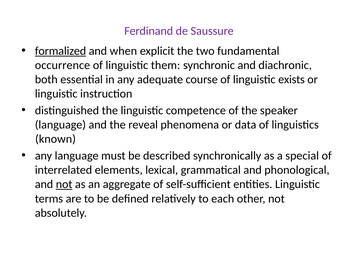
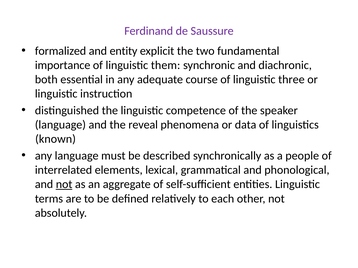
formalized underline: present -> none
when: when -> entity
occurrence: occurrence -> importance
exists: exists -> three
special: special -> people
